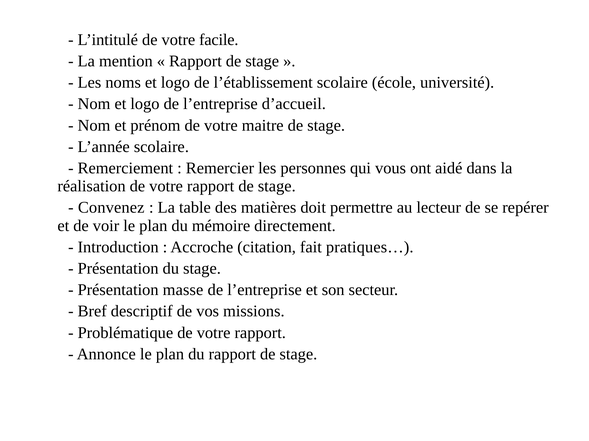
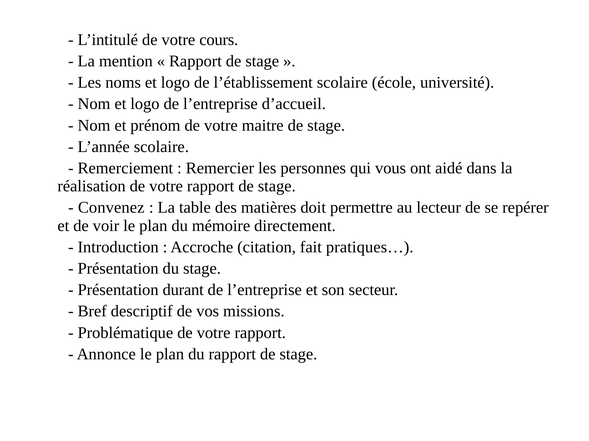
facile: facile -> cours
masse: masse -> durant
